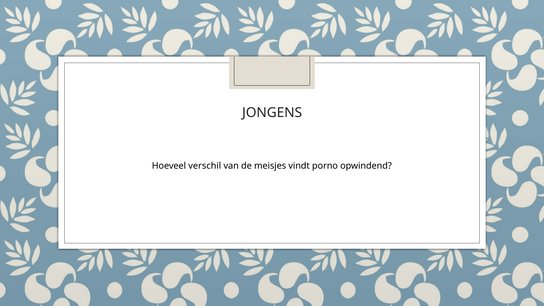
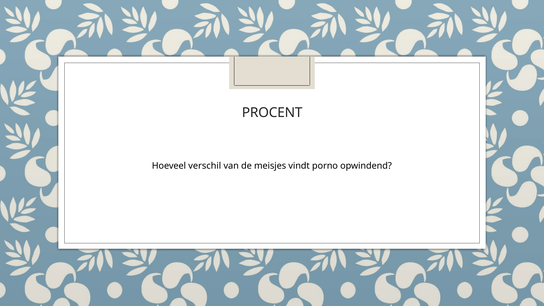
JONGENS: JONGENS -> PROCENT
